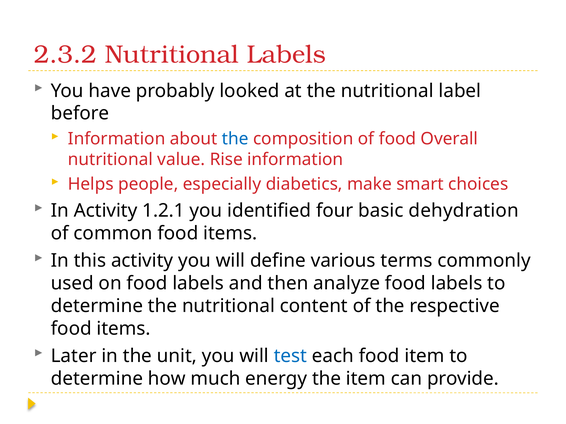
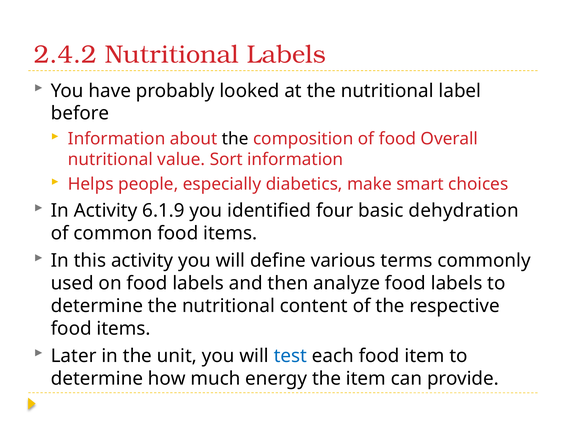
2.3.2: 2.3.2 -> 2.4.2
the at (235, 139) colour: blue -> black
Rise: Rise -> Sort
1.2.1: 1.2.1 -> 6.1.9
